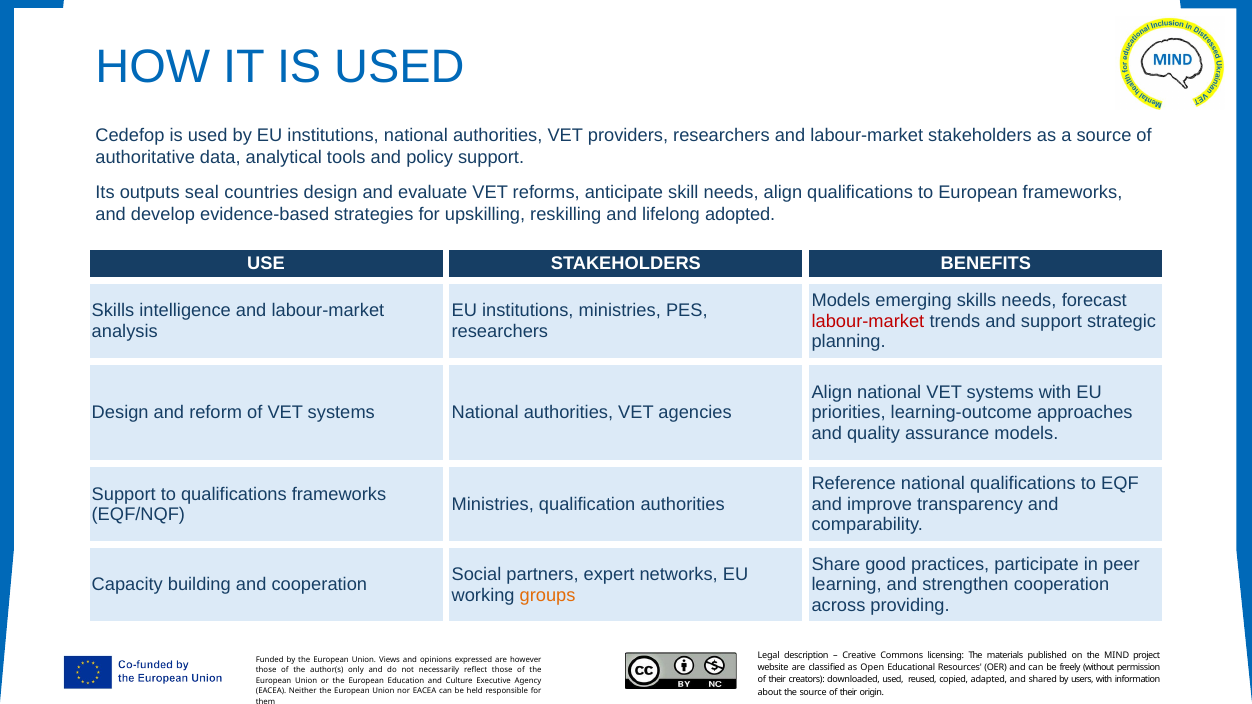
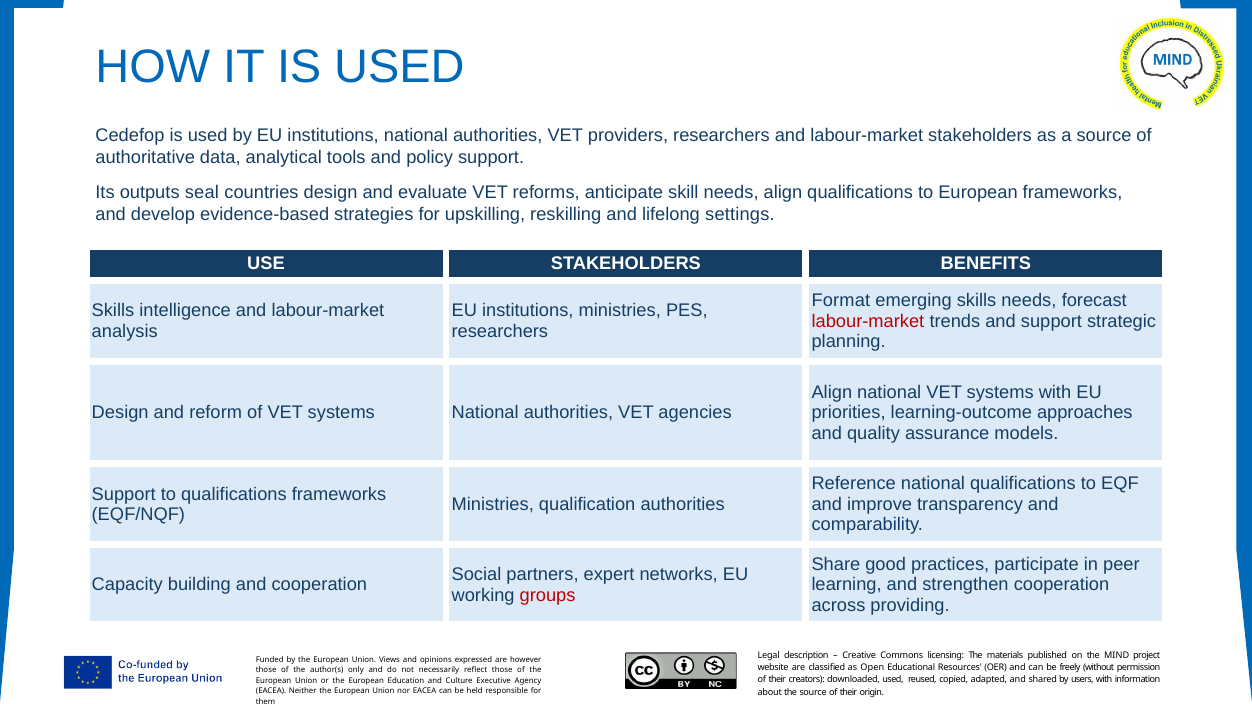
adopted: adopted -> settings
Models at (841, 301): Models -> Format
groups colour: orange -> red
